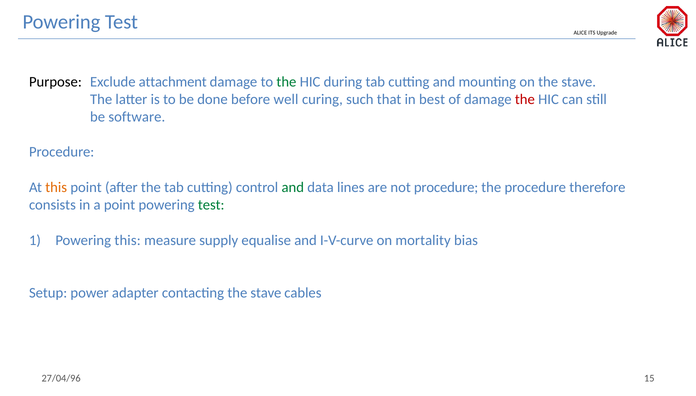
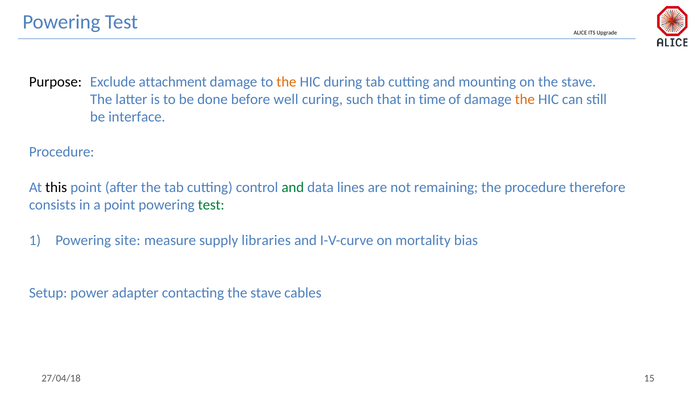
the at (286, 82) colour: green -> orange
best: best -> time
the at (525, 99) colour: red -> orange
software: software -> interface
this at (56, 187) colour: orange -> black
not procedure: procedure -> remaining
Powering this: this -> site
equalise: equalise -> libraries
27/04/96: 27/04/96 -> 27/04/18
